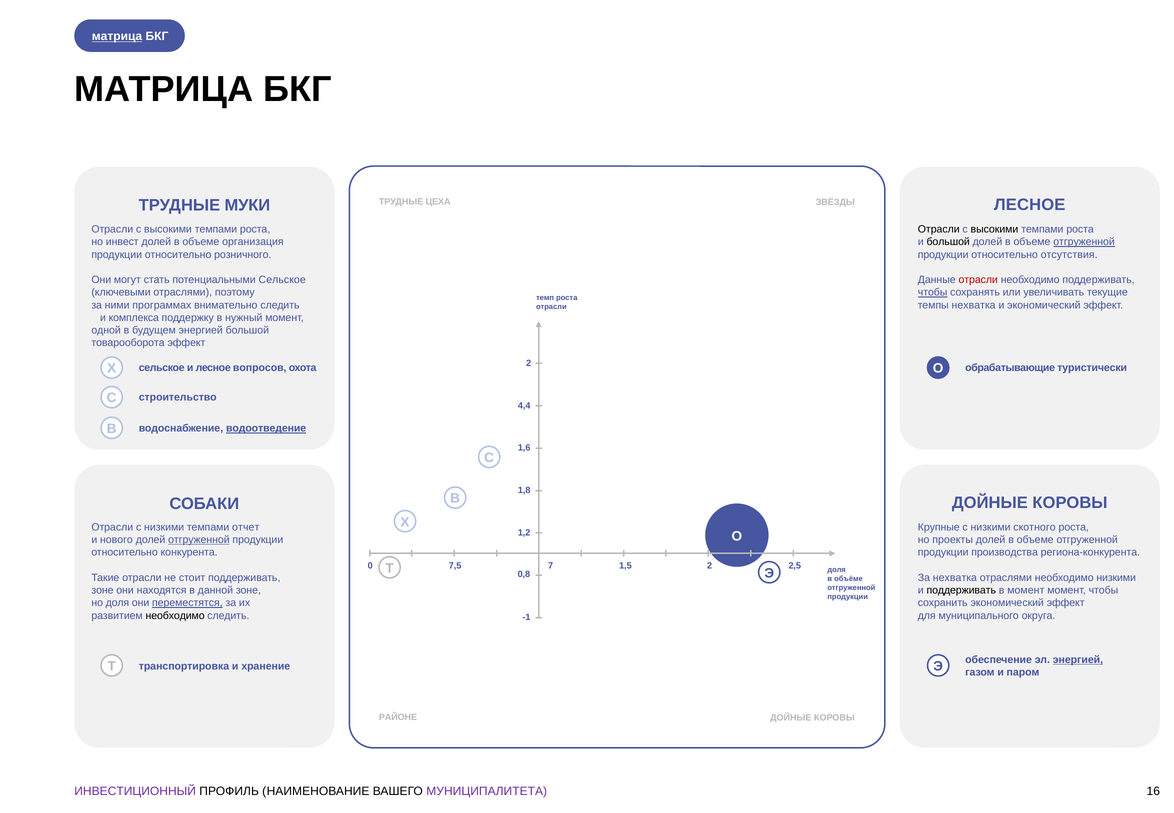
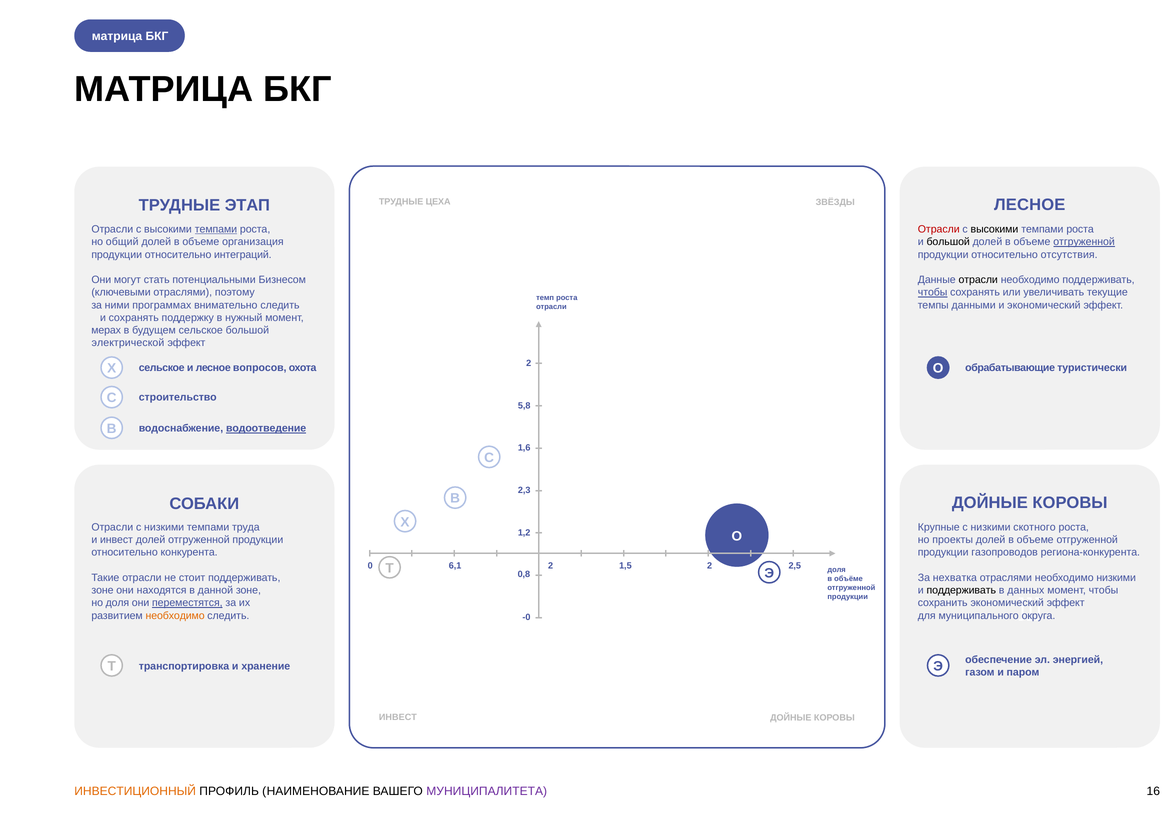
матрица at (117, 36) underline: present -> none
МУКИ: МУКИ -> ЭТАП
темпами at (216, 229) underline: none -> present
Отрасли at (939, 229) colour: black -> red
инвест: инвест -> общий
розничного: розничного -> интеграций
потенциальными Сельское: Сельское -> Бизнесом
отрасли at (978, 280) colour: red -> black
темпы нехватка: нехватка -> данными
и комплекса: комплекса -> сохранять
одной: одной -> мерах
будущем энергией: энергией -> сельское
товарооборота: товарооборота -> электрической
4,4: 4,4 -> 5,8
1,8: 1,8 -> 2,3
отчет: отчет -> труда
и нового: нового -> инвест
отгруженной at (199, 540) underline: present -> none
производства: производства -> газопроводов
7,5: 7,5 -> 6,1
0 7: 7 -> 2
в момент: момент -> данных
необходимо at (175, 615) colour: black -> orange
-1: -1 -> -0
энергией at (1078, 660) underline: present -> none
РАЙОНЕ at (398, 717): РАЙОНЕ -> ИНВЕСТ
ИНВЕСТИЦИОННЫЙ colour: purple -> orange
